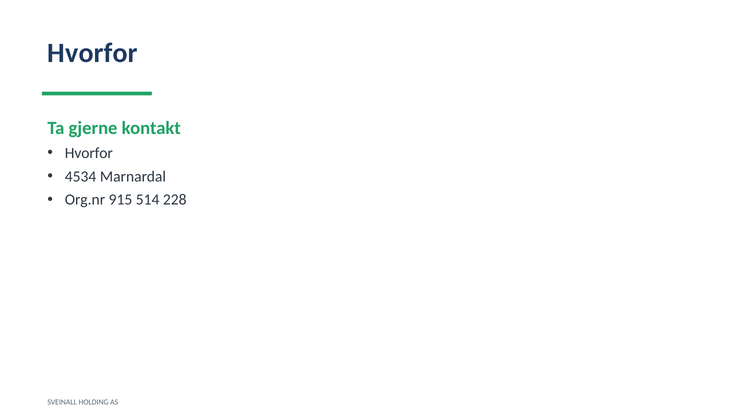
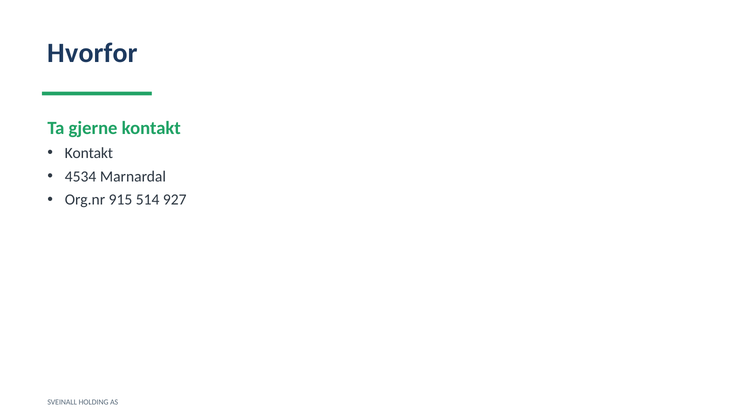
Hvorfor at (89, 153): Hvorfor -> Kontakt
228: 228 -> 927
